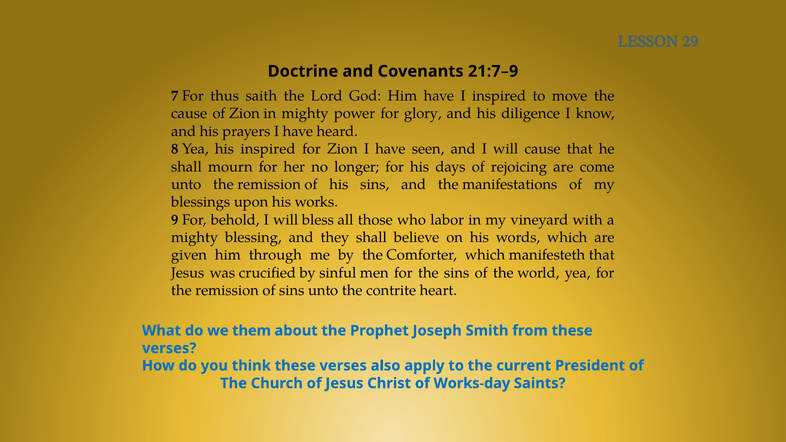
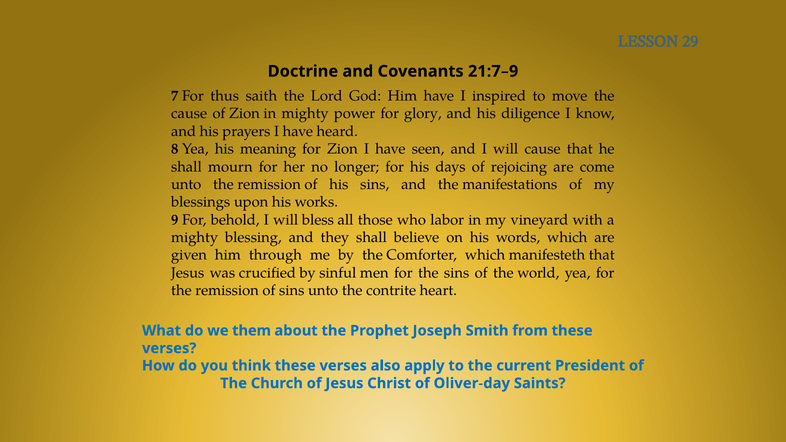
his inspired: inspired -> meaning
Works-day: Works-day -> Oliver-day
